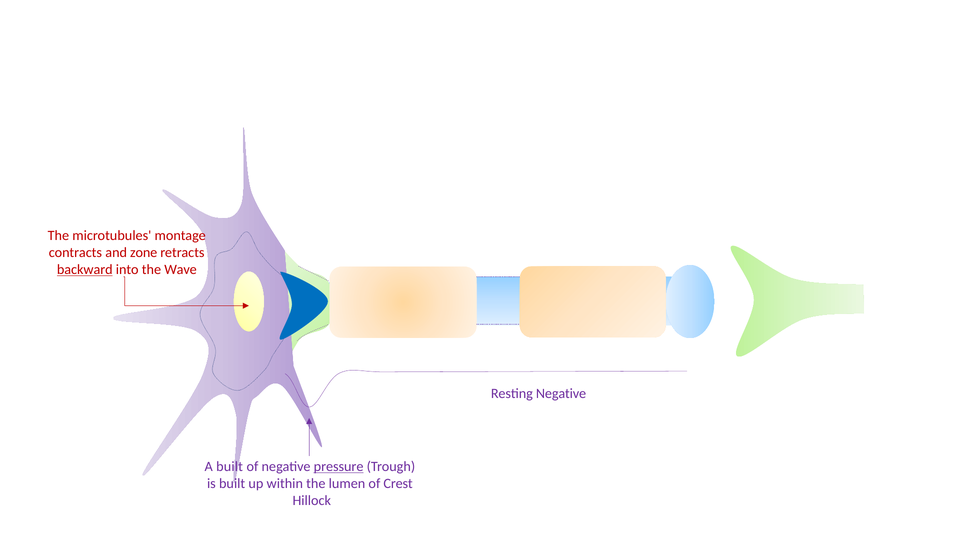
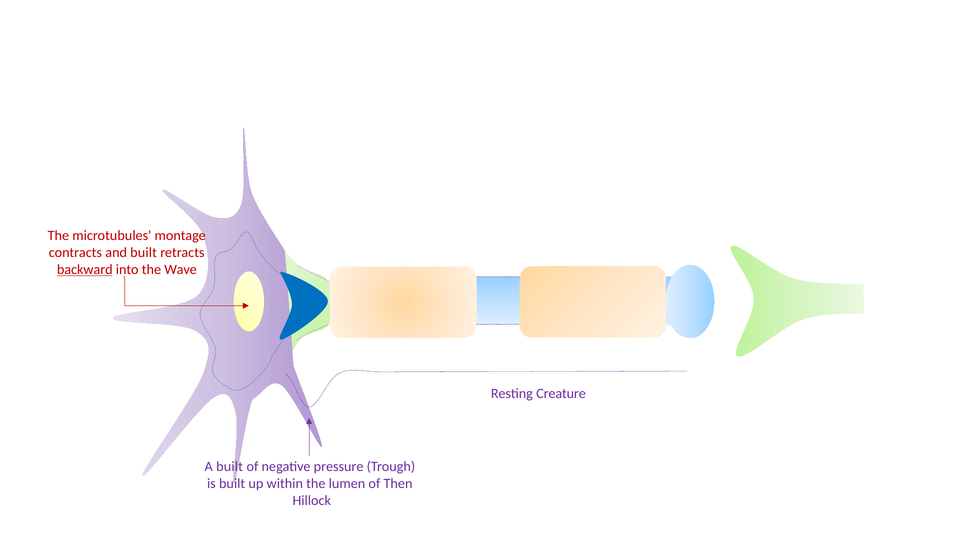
and zone: zone -> built
Resting Negative: Negative -> Creature
pressure underline: present -> none
Crest: Crest -> Then
